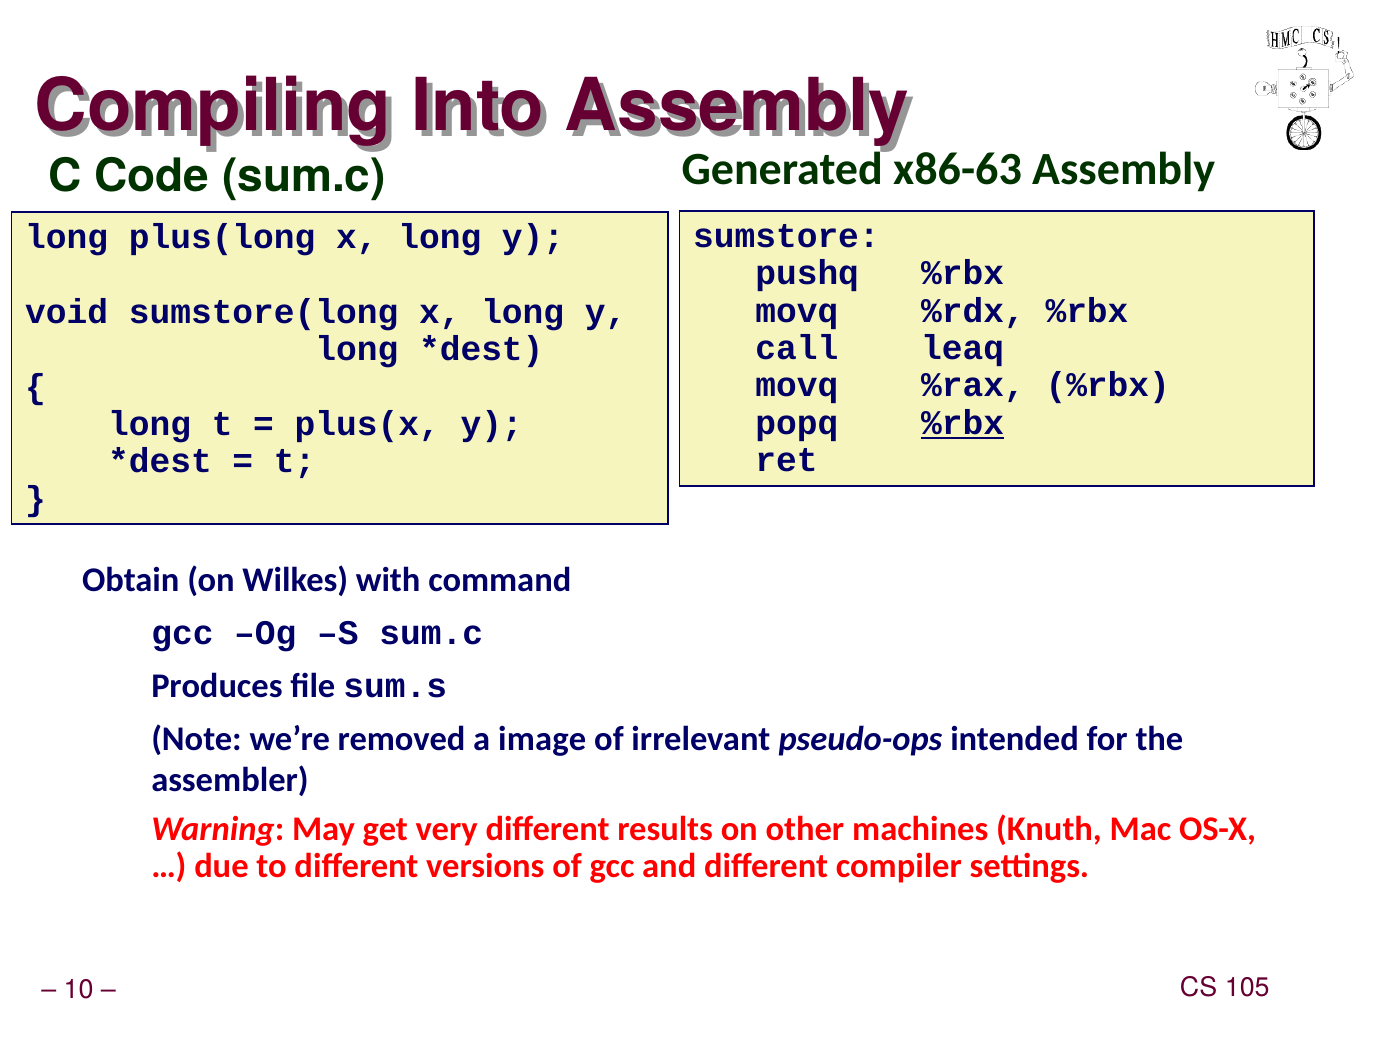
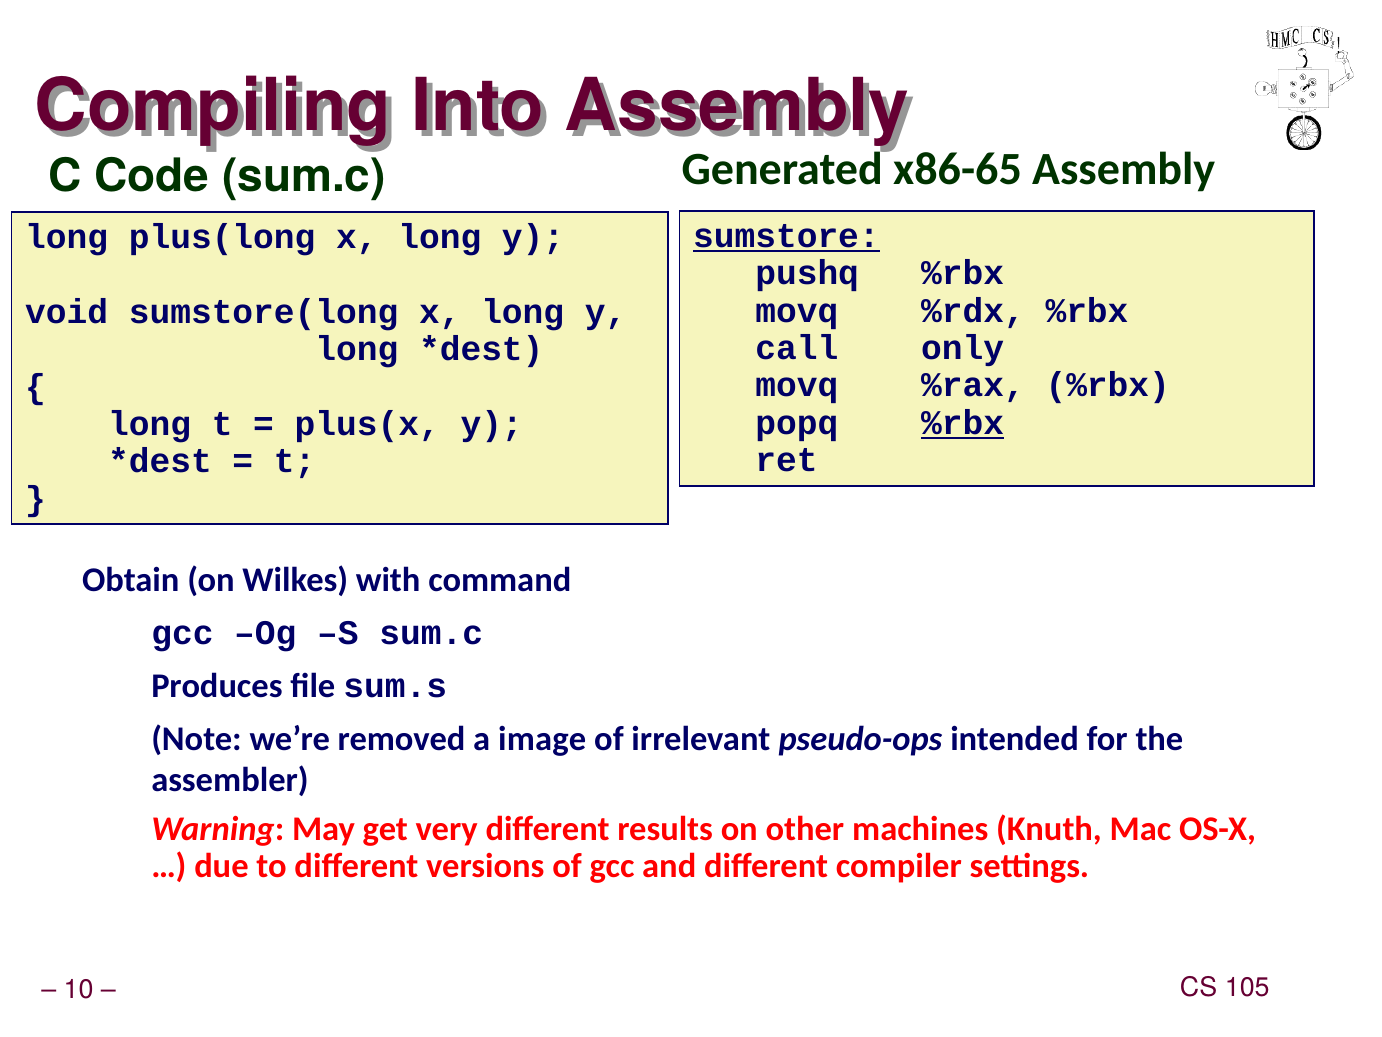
x86-63: x86-63 -> x86-65
sumstore underline: none -> present
leaq: leaq -> only
